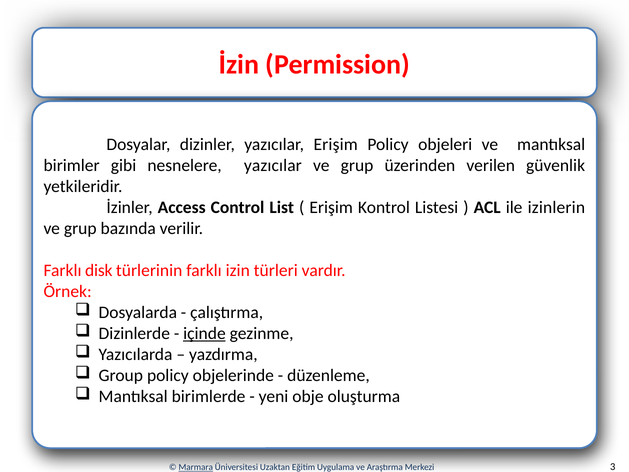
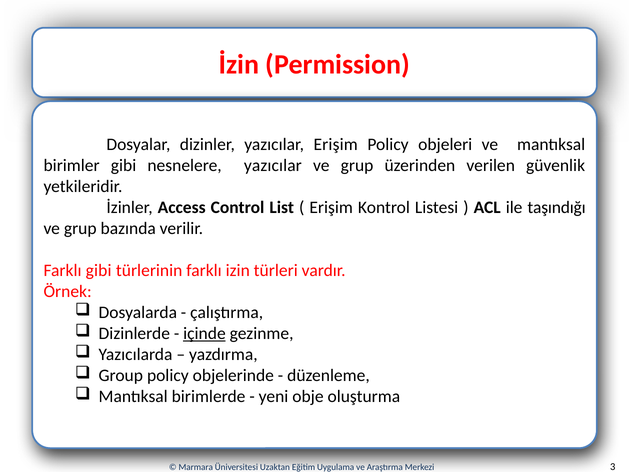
izinlerin: izinlerin -> taşındığı
Farklı disk: disk -> gibi
Marmara underline: present -> none
